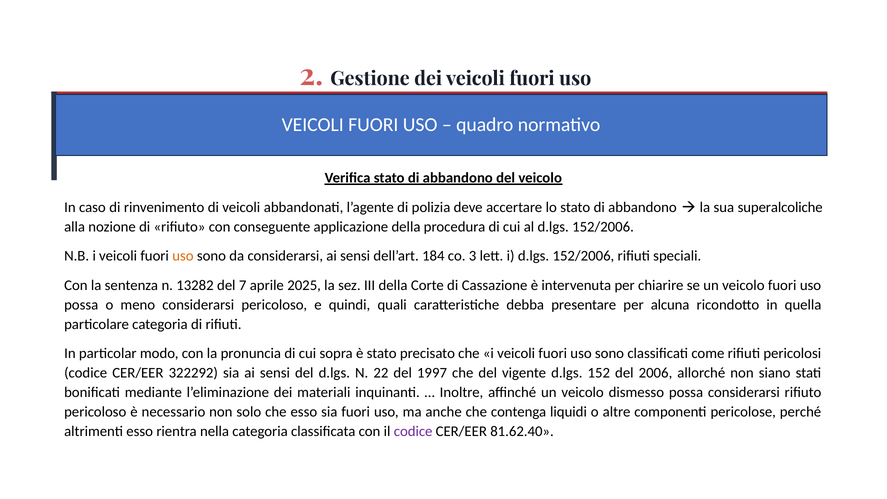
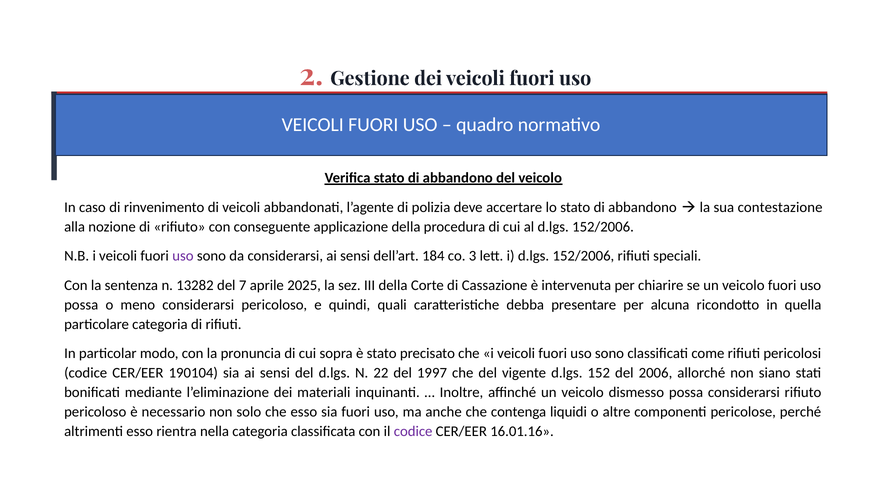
superalcoliche: superalcoliche -> contestazione
uso at (183, 256) colour: orange -> purple
322292: 322292 -> 190104
81.62.40: 81.62.40 -> 16.01.16
